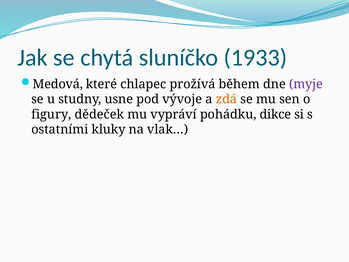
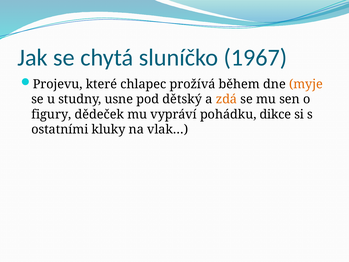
1933: 1933 -> 1967
Medová: Medová -> Projevu
myje colour: purple -> orange
vývoje: vývoje -> dětský
